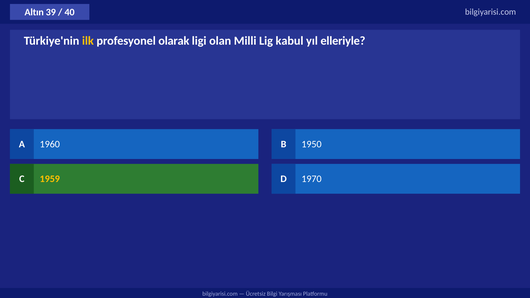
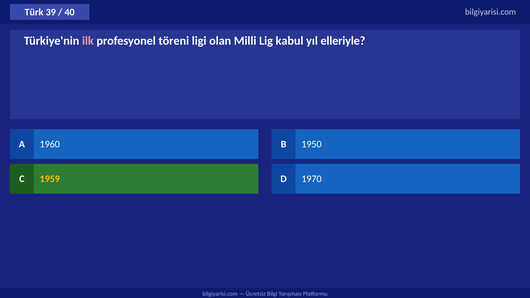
Altın: Altın -> Türk
ilk colour: yellow -> pink
olarak: olarak -> töreni
